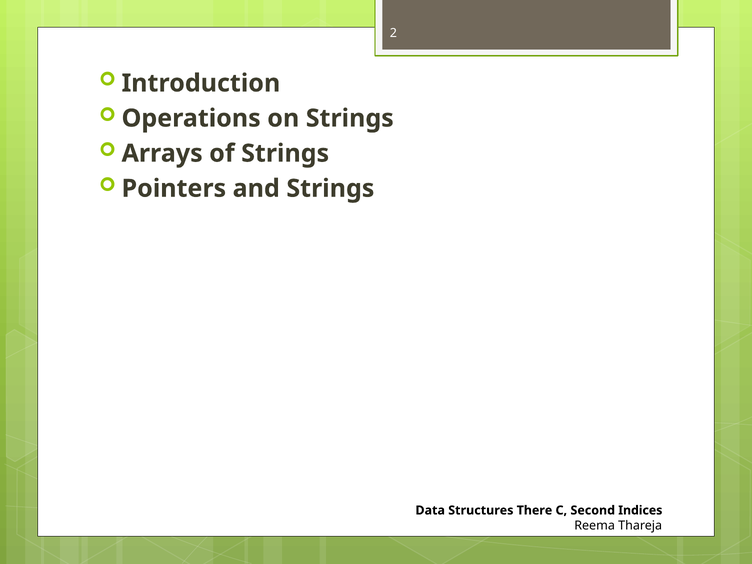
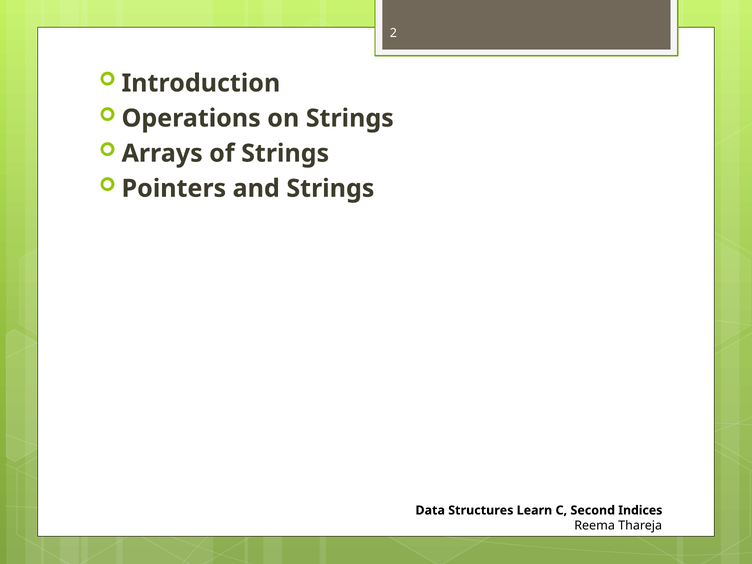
There: There -> Learn
